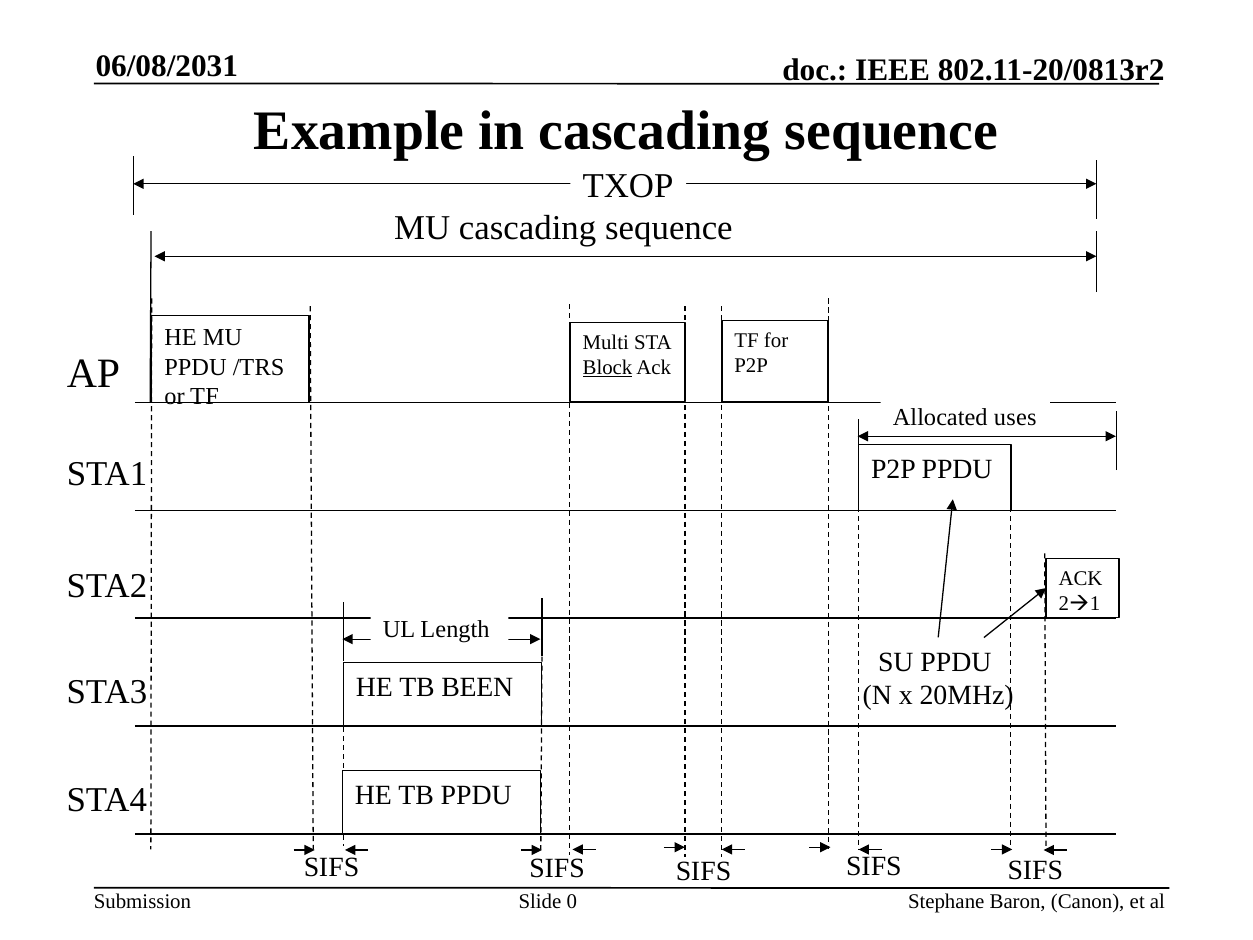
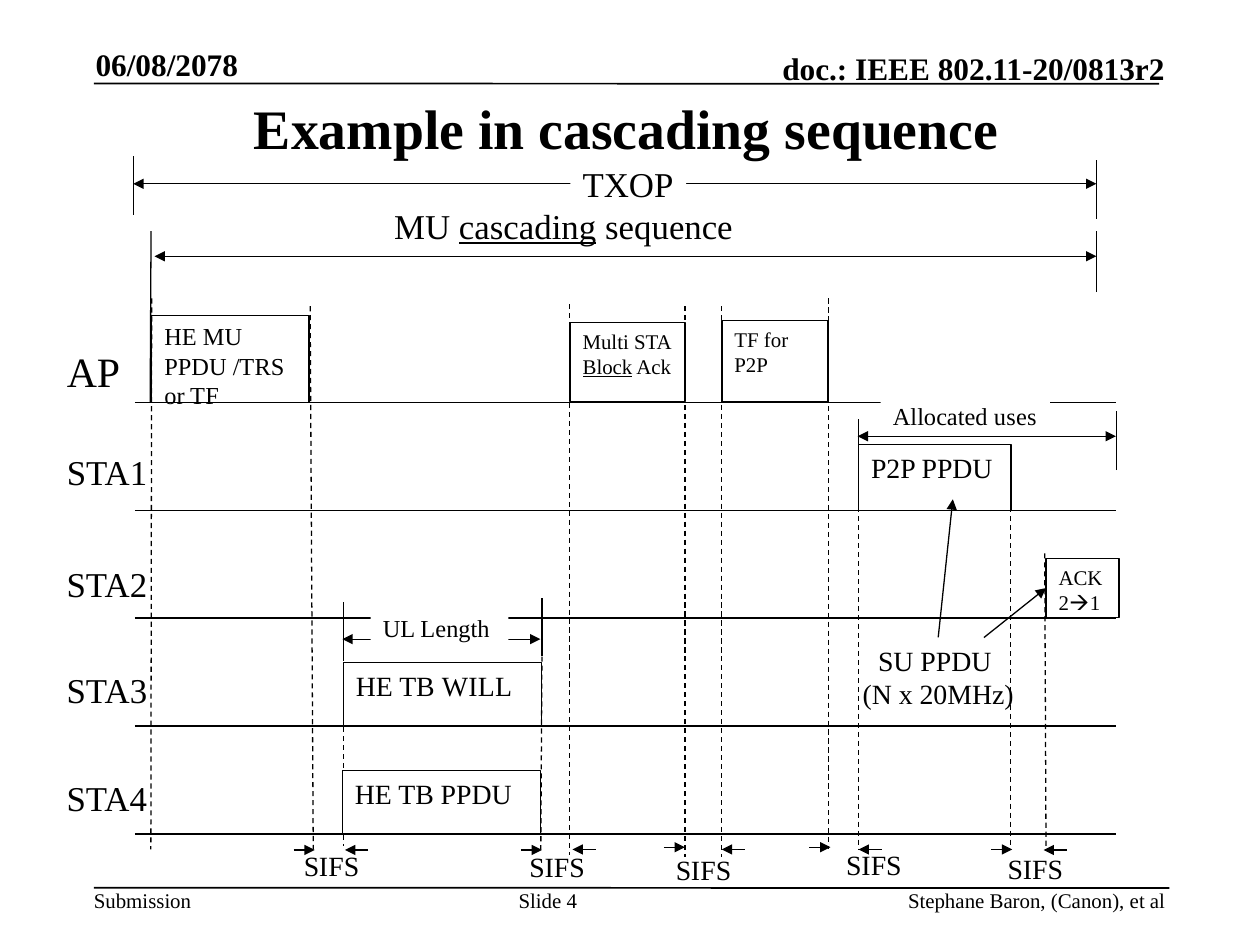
06/08/2031: 06/08/2031 -> 06/08/2078
cascading at (528, 228) underline: none -> present
BEEN: BEEN -> WILL
0: 0 -> 4
